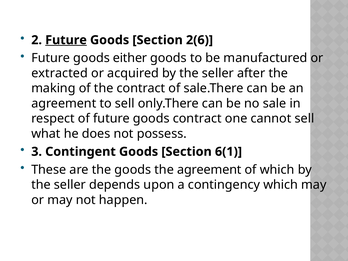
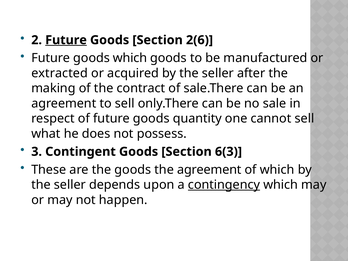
goods either: either -> which
goods contract: contract -> quantity
6(1: 6(1 -> 6(3
contingency underline: none -> present
